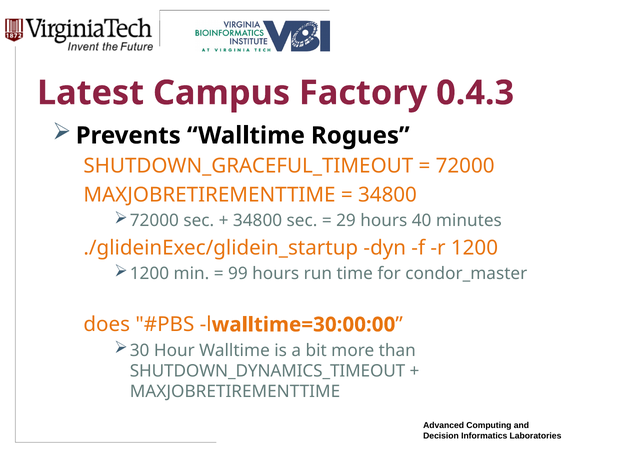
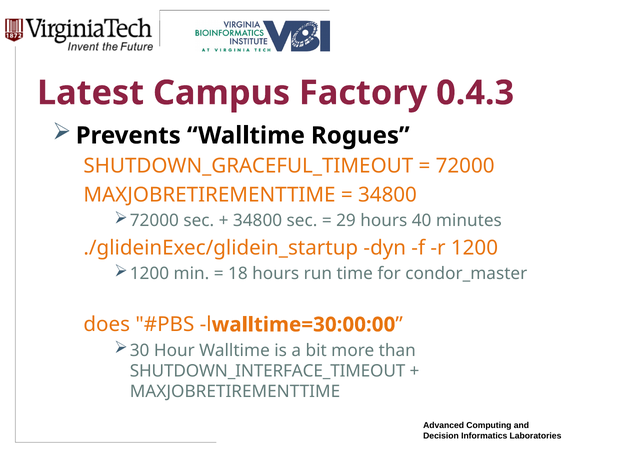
99: 99 -> 18
SHUTDOWN_DYNAMICS_TIMEOUT: SHUTDOWN_DYNAMICS_TIMEOUT -> SHUTDOWN_INTERFACE_TIMEOUT
